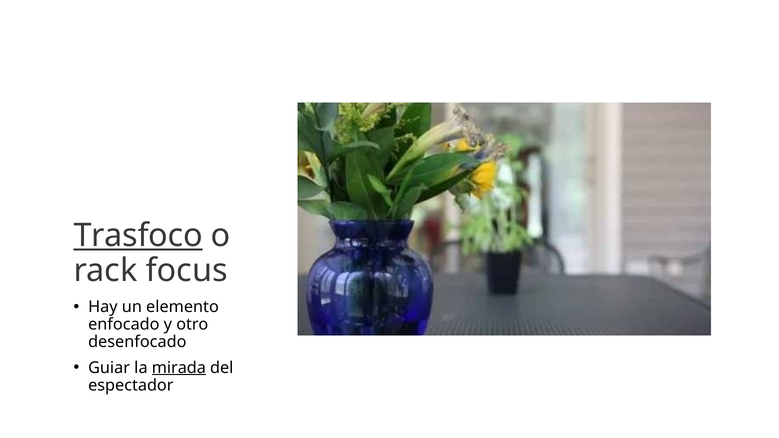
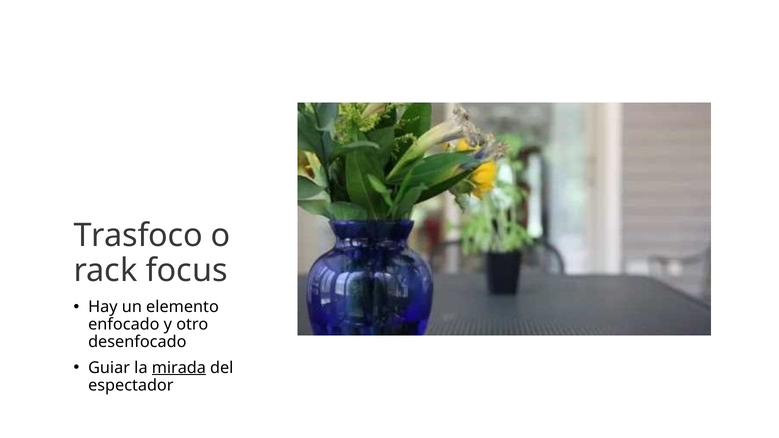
Trasfoco underline: present -> none
